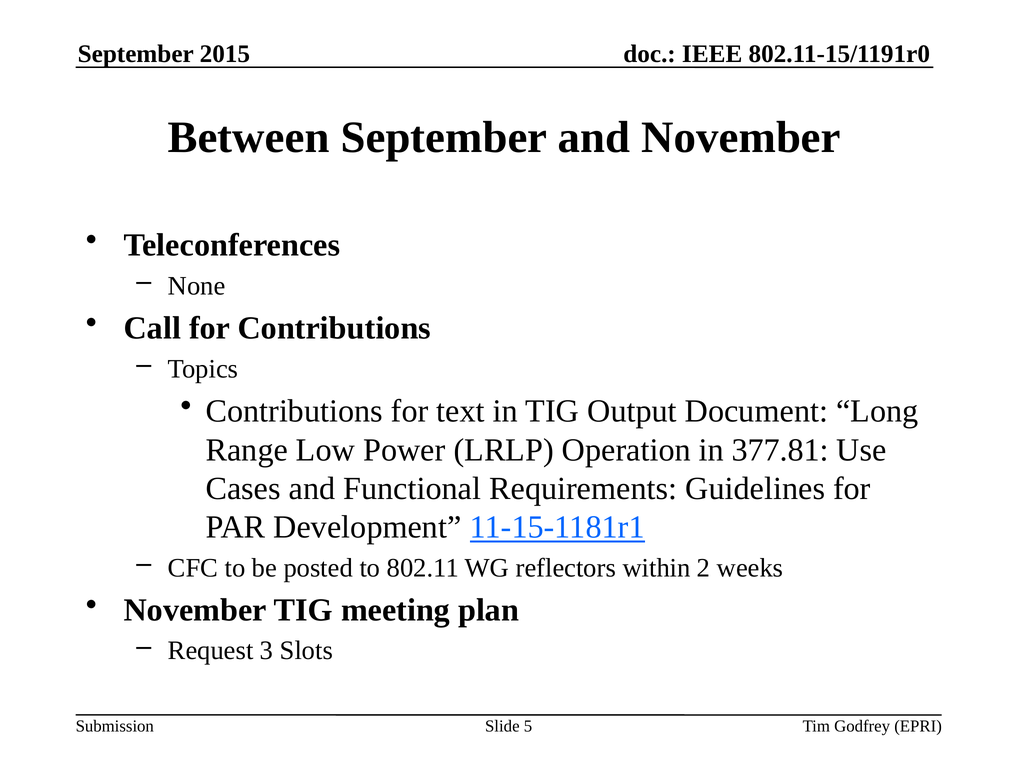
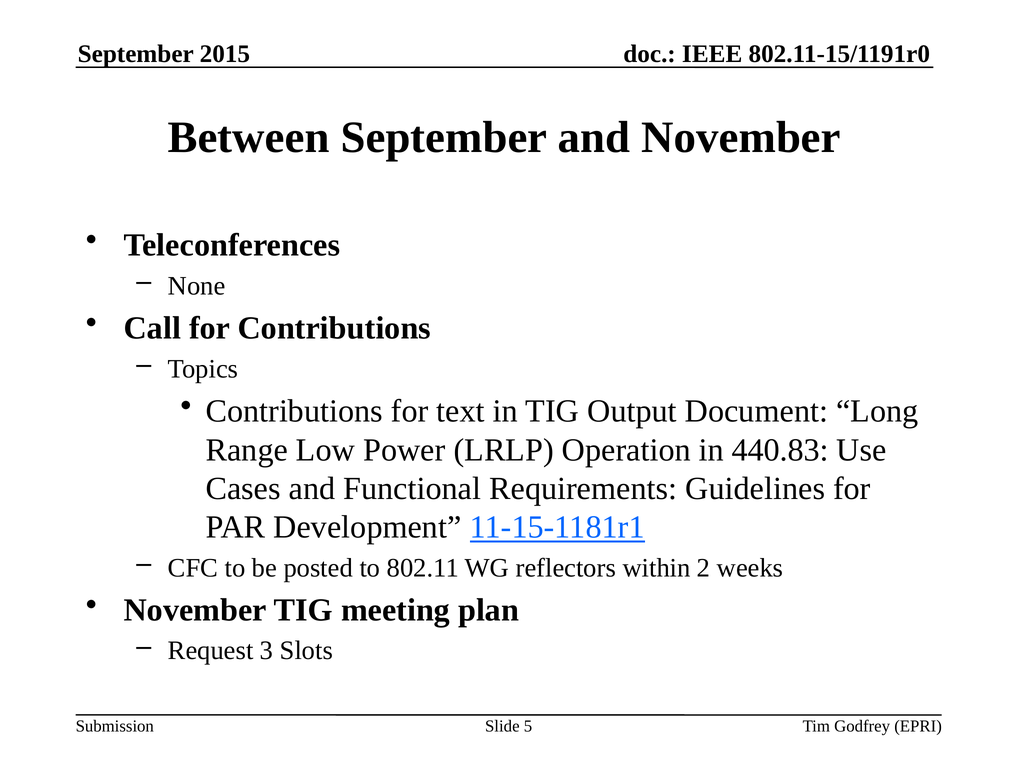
377.81: 377.81 -> 440.83
